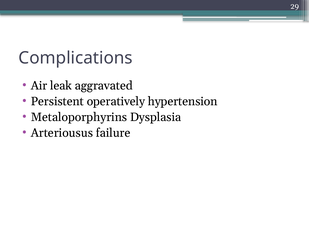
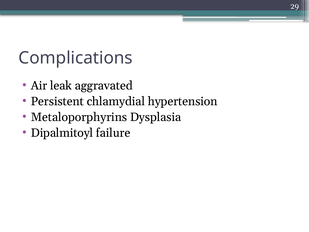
operatively: operatively -> chlamydial
Arteriousus: Arteriousus -> Dipalmitoyl
